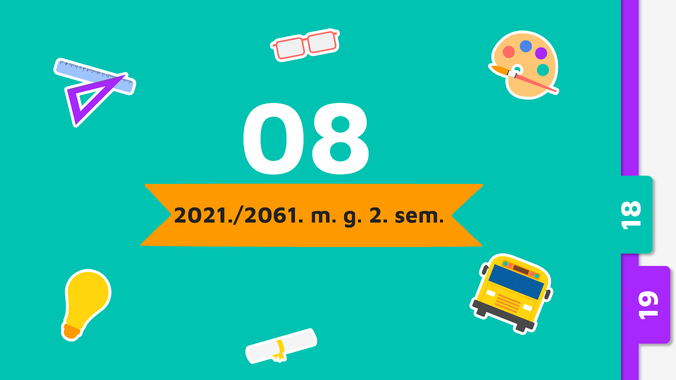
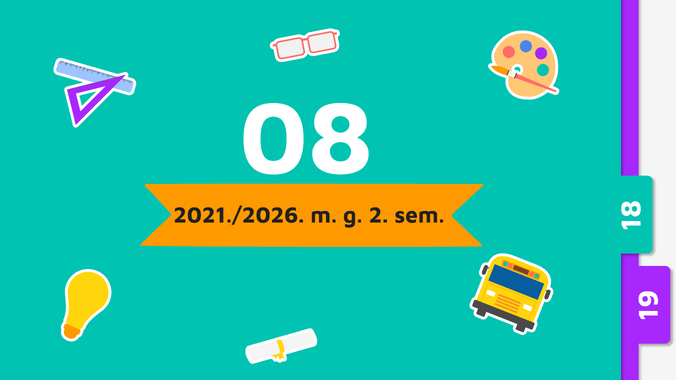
2021./2061: 2021./2061 -> 2021./2026
